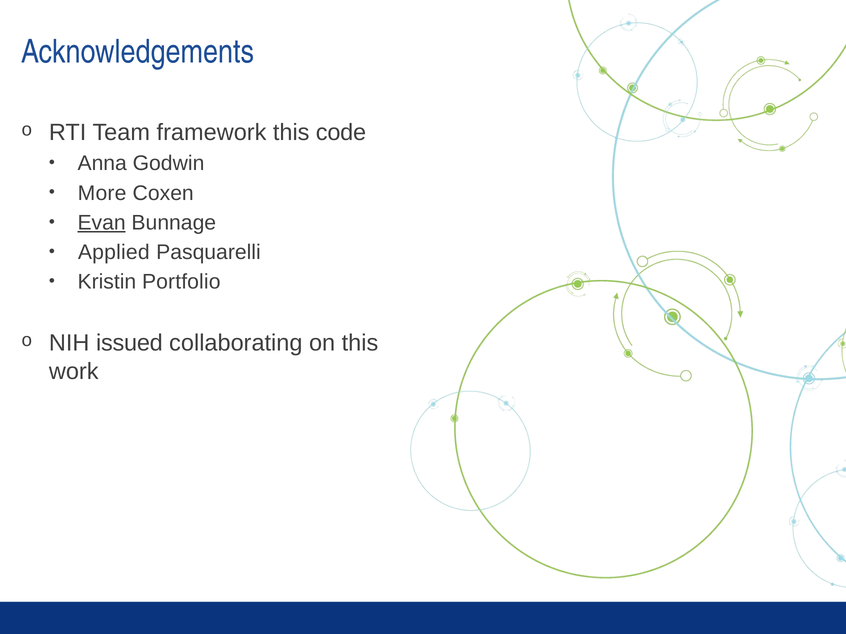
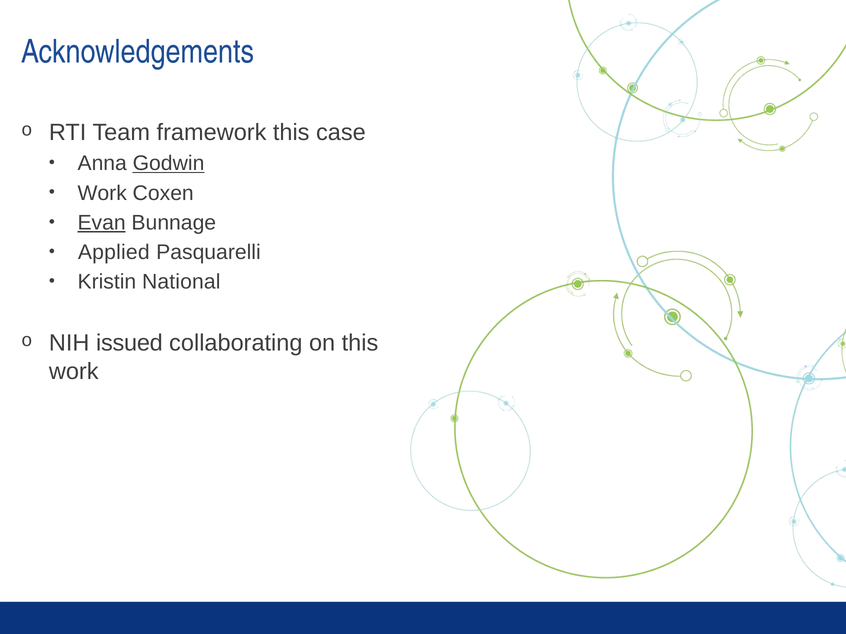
code: code -> case
Godwin underline: none -> present
More at (102, 193): More -> Work
Portfolio: Portfolio -> National
